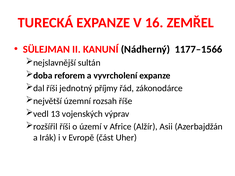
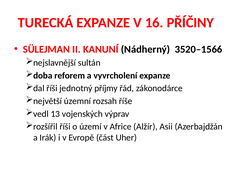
ZEMŘEL: ZEMŘEL -> PŘÍČINY
1177–1566: 1177–1566 -> 3520–1566
